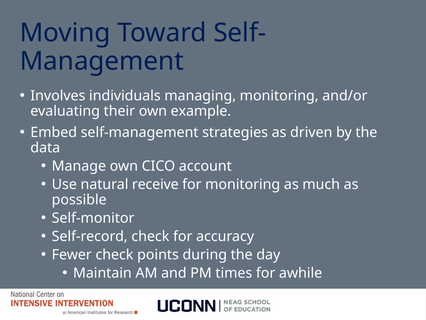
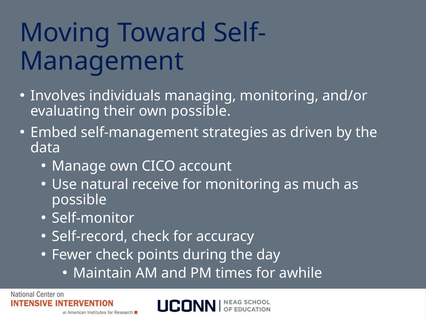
own example: example -> possible
